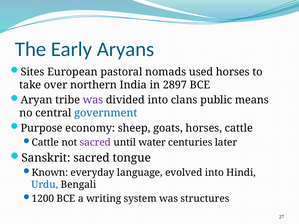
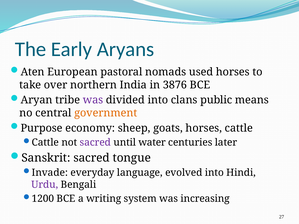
Sites: Sites -> Aten
2897: 2897 -> 3876
government colour: blue -> orange
Known: Known -> Invade
Urdu colour: blue -> purple
structures: structures -> increasing
